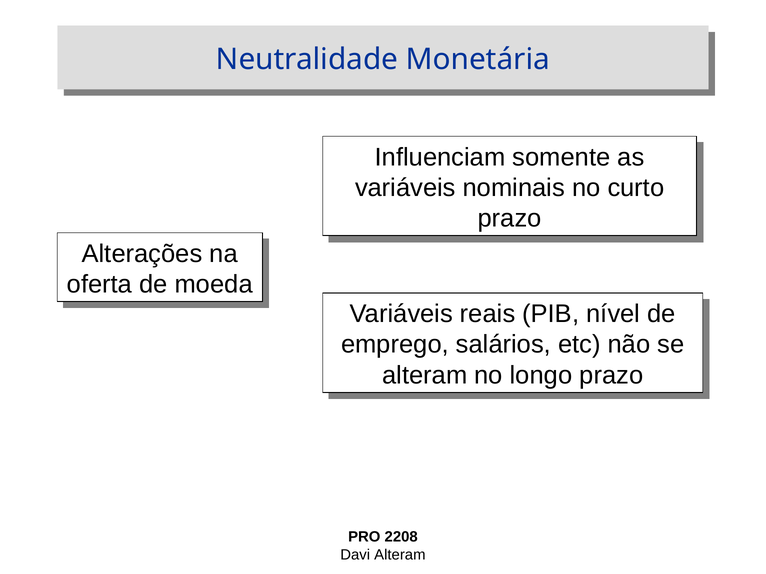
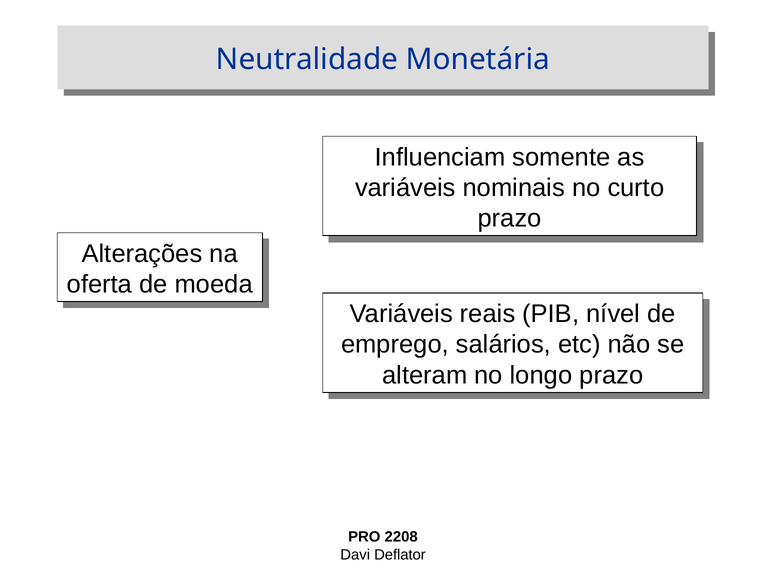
Davi Alteram: Alteram -> Deflator
